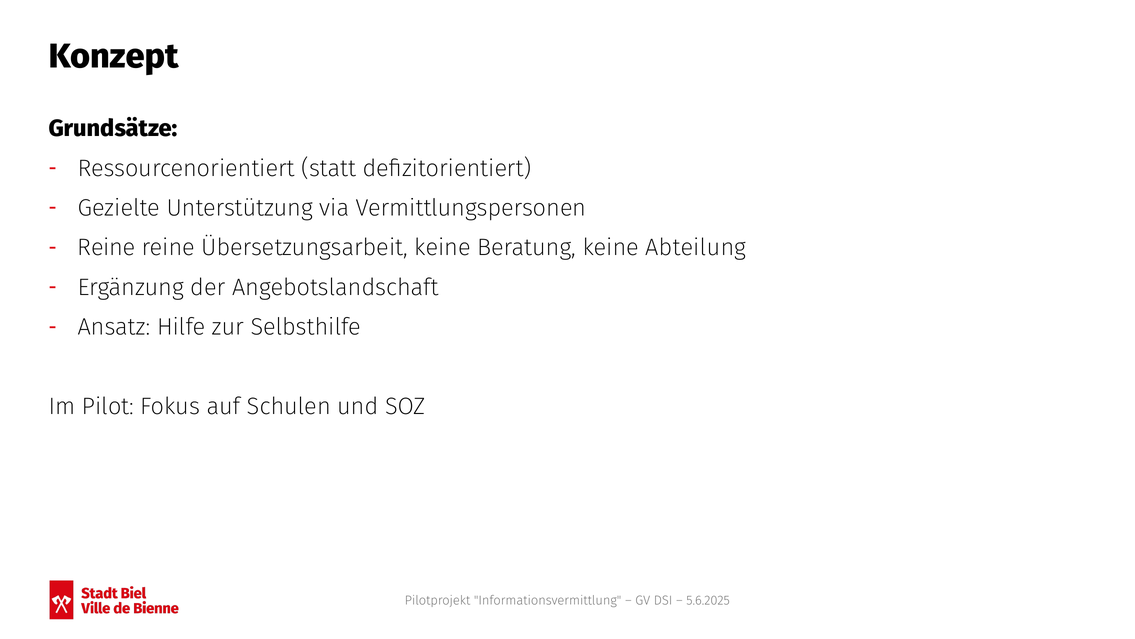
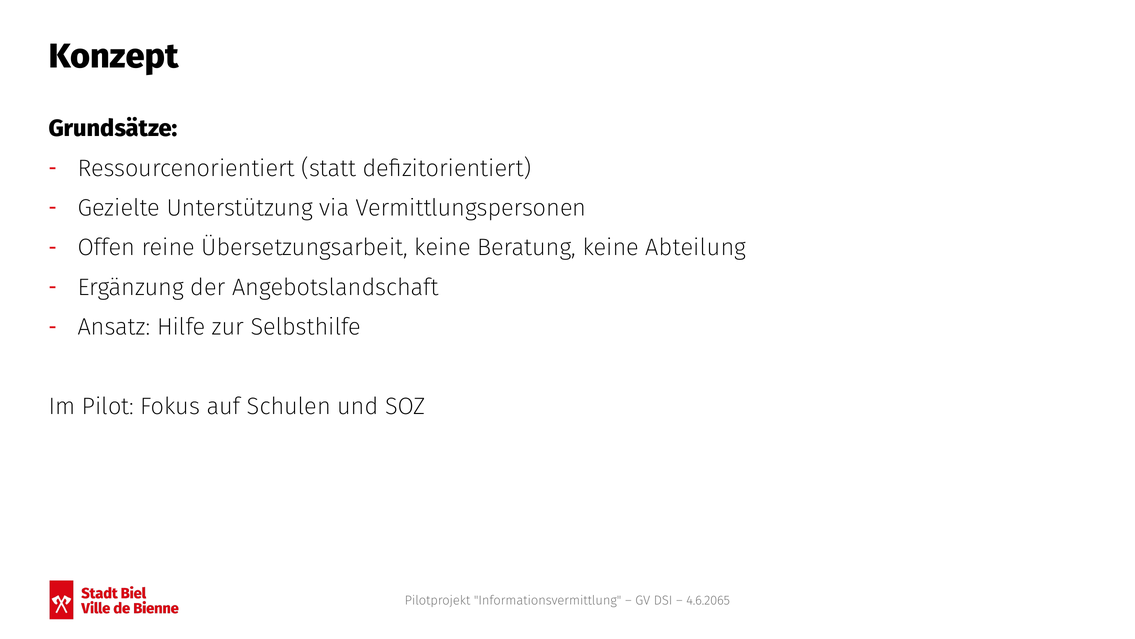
Reine at (106, 248): Reine -> Offen
5.6.2025: 5.6.2025 -> 4.6.2065
